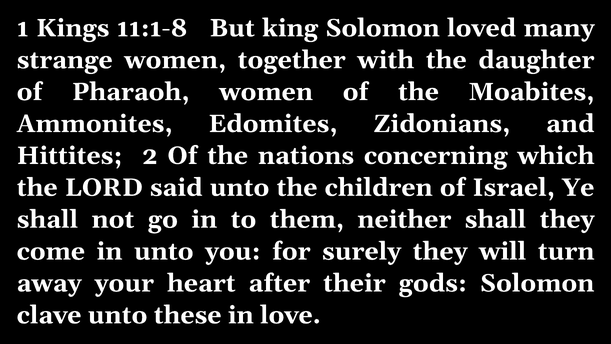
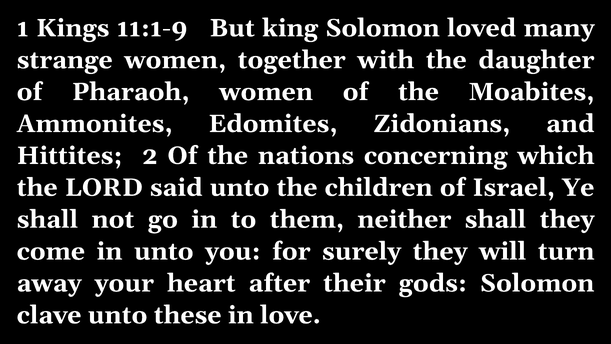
11:1-8: 11:1-8 -> 11:1-9
